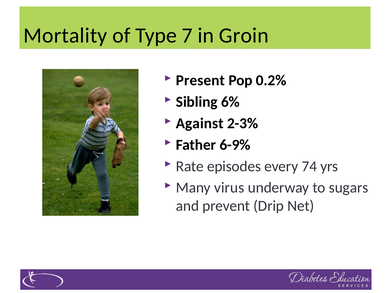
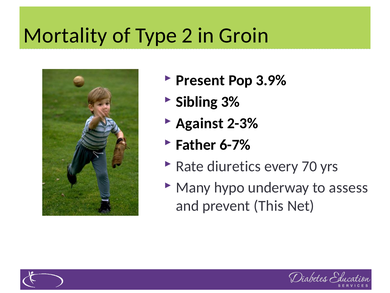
7: 7 -> 2
0.2%: 0.2% -> 3.9%
6%: 6% -> 3%
6-9%: 6-9% -> 6-7%
episodes: episodes -> diuretics
74: 74 -> 70
virus: virus -> hypo
sugars: sugars -> assess
Drip: Drip -> This
